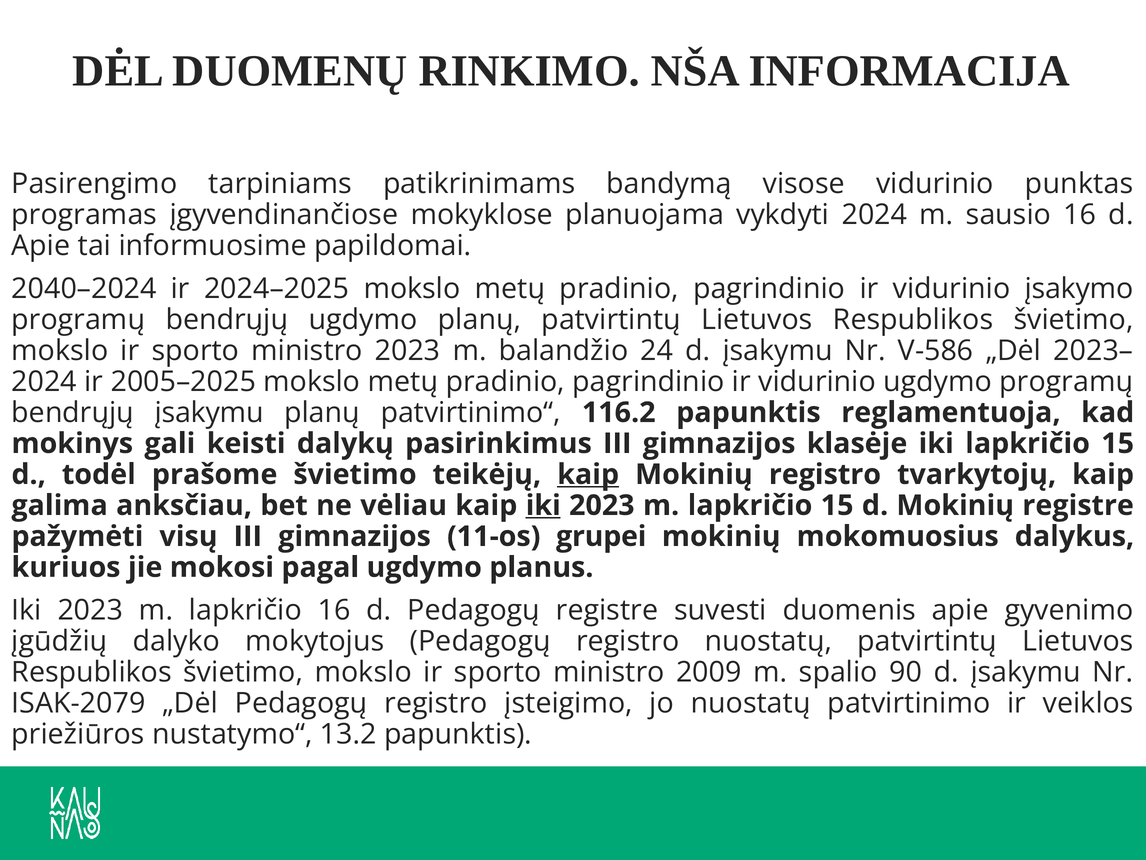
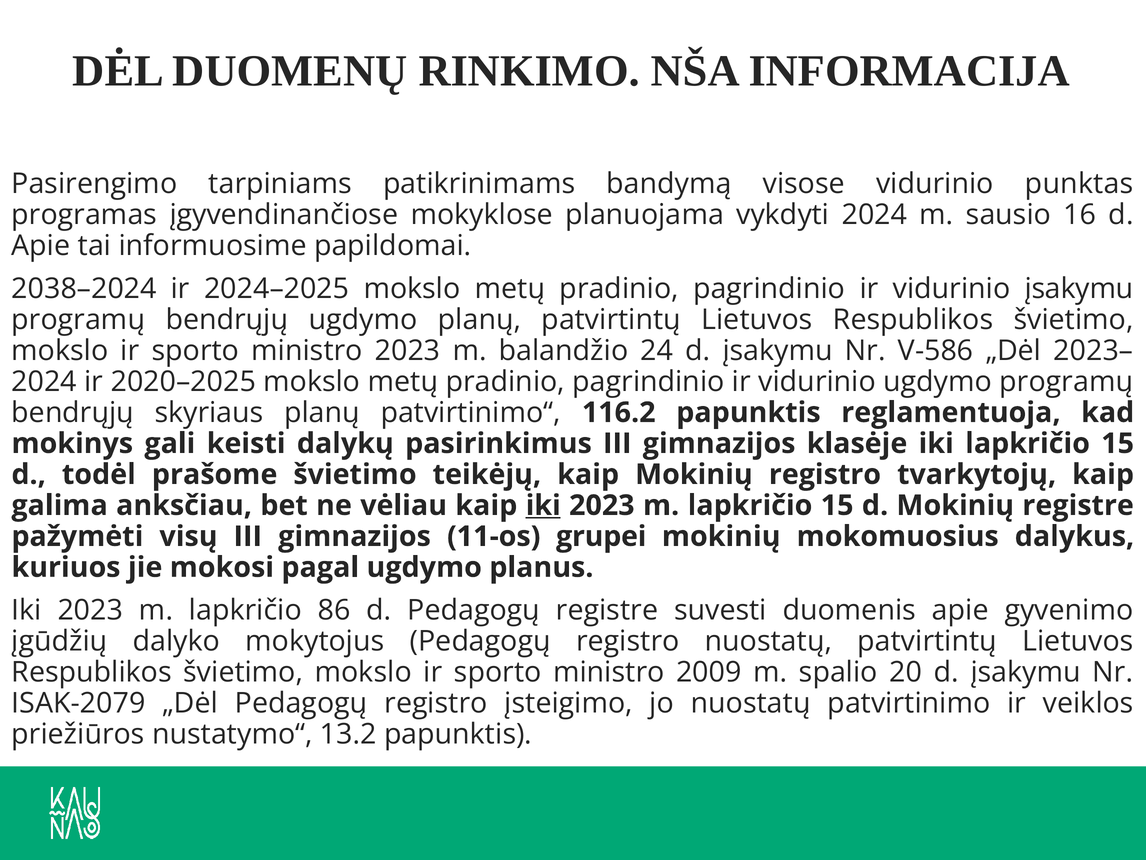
2040–2024: 2040–2024 -> 2038–2024
vidurinio įsakymo: įsakymo -> įsakymu
2005–2025: 2005–2025 -> 2020–2025
bendrųjų įsakymu: įsakymu -> skyriaus
kaip at (588, 474) underline: present -> none
lapkričio 16: 16 -> 86
90: 90 -> 20
